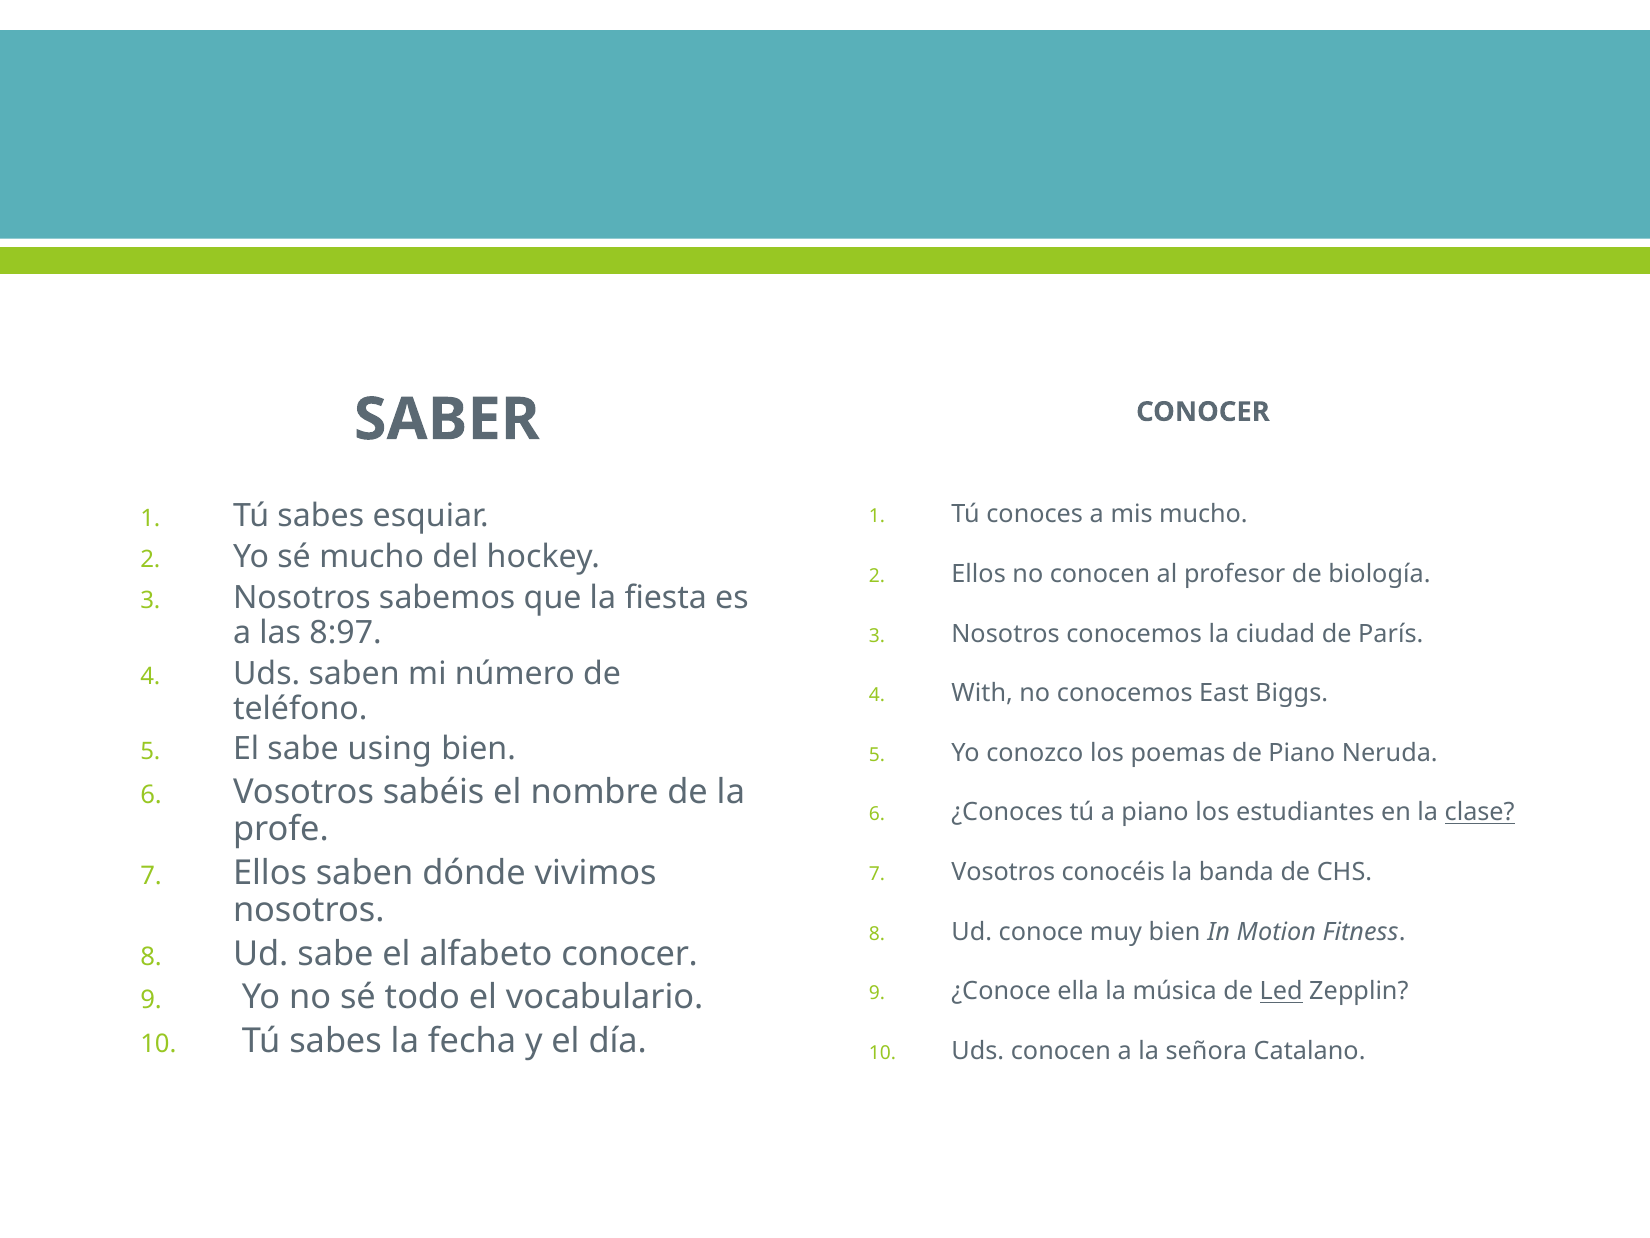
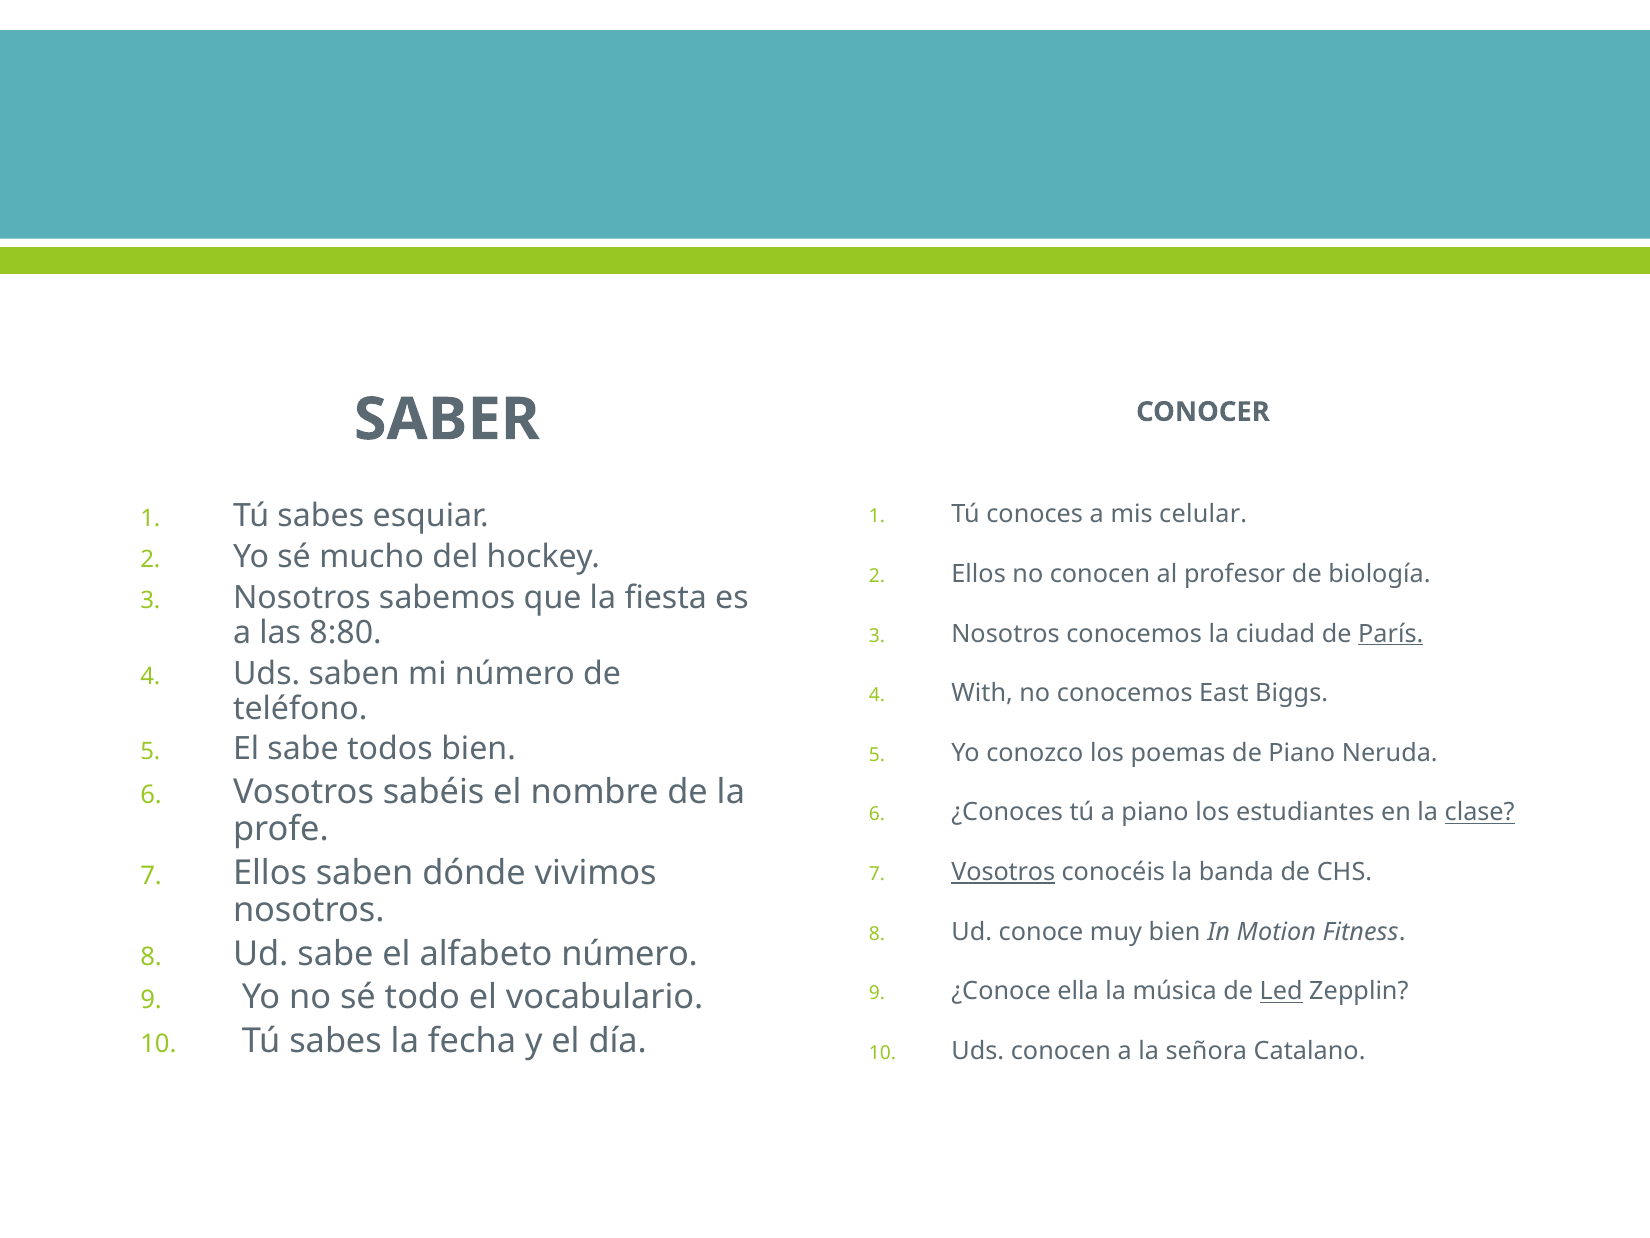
mis mucho: mucho -> celular
8:97: 8:97 -> 8:80
París underline: none -> present
sabe using: using -> todos
Vosotros at (1003, 872) underline: none -> present
alfabeto conocer: conocer -> número
